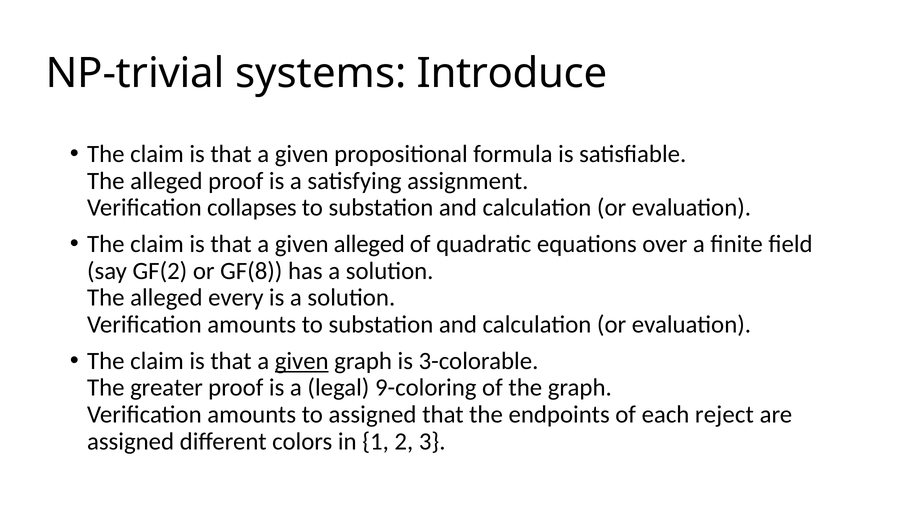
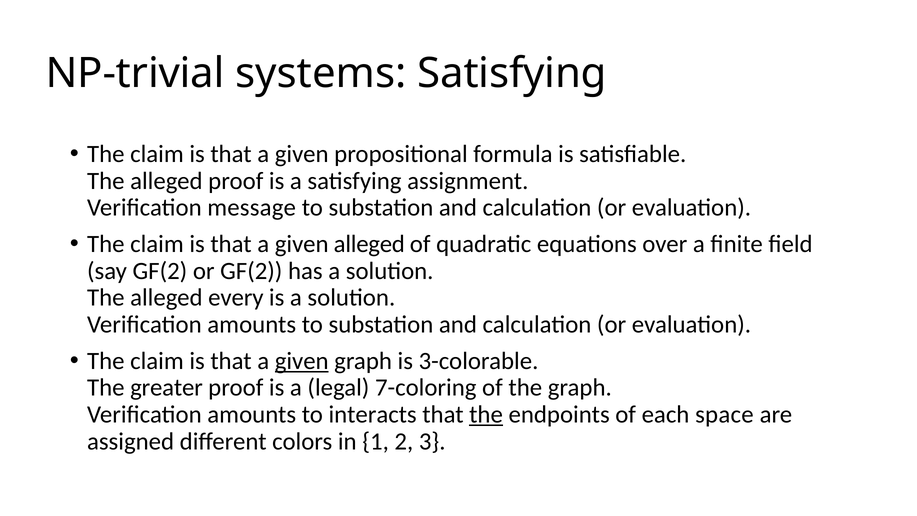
systems Introduce: Introduce -> Satisfying
collapses: collapses -> message
or GF(8: GF(8 -> GF(2
9-coloring: 9-coloring -> 7-coloring
to assigned: assigned -> interacts
the at (486, 414) underline: none -> present
reject: reject -> space
